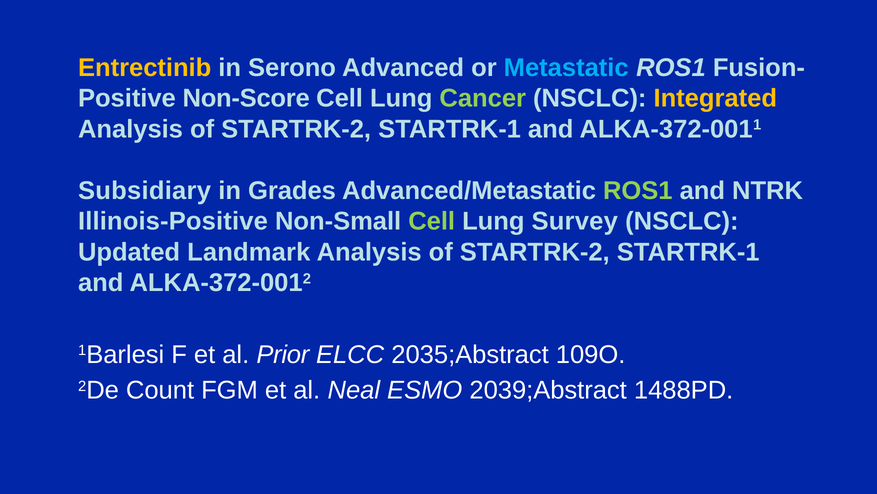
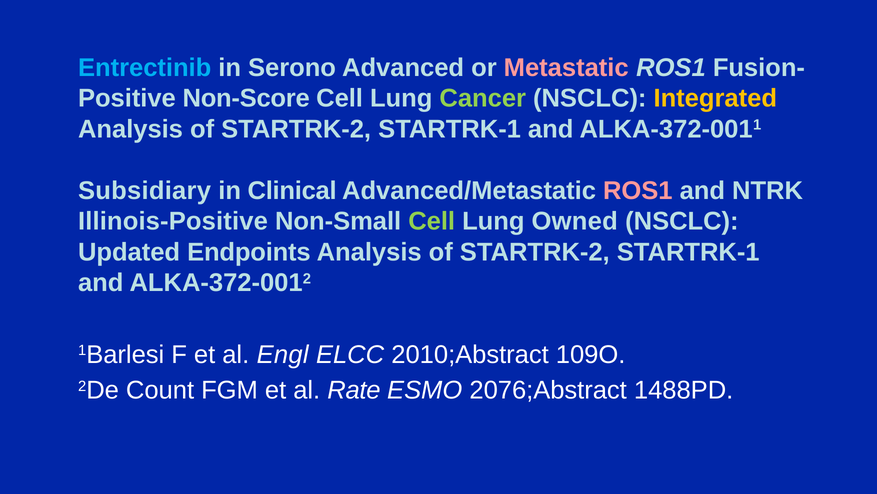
Entrectinib colour: yellow -> light blue
Metastatic colour: light blue -> pink
Grades: Grades -> Clinical
ROS1 at (638, 190) colour: light green -> pink
Survey: Survey -> Owned
Landmark: Landmark -> Endpoints
Prior: Prior -> Engl
2035;Abstract: 2035;Abstract -> 2010;Abstract
Neal: Neal -> Rate
2039;Abstract: 2039;Abstract -> 2076;Abstract
